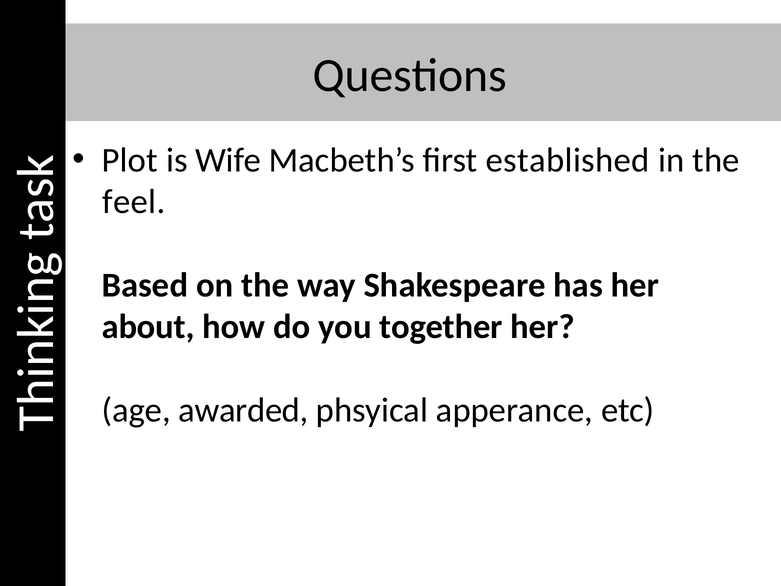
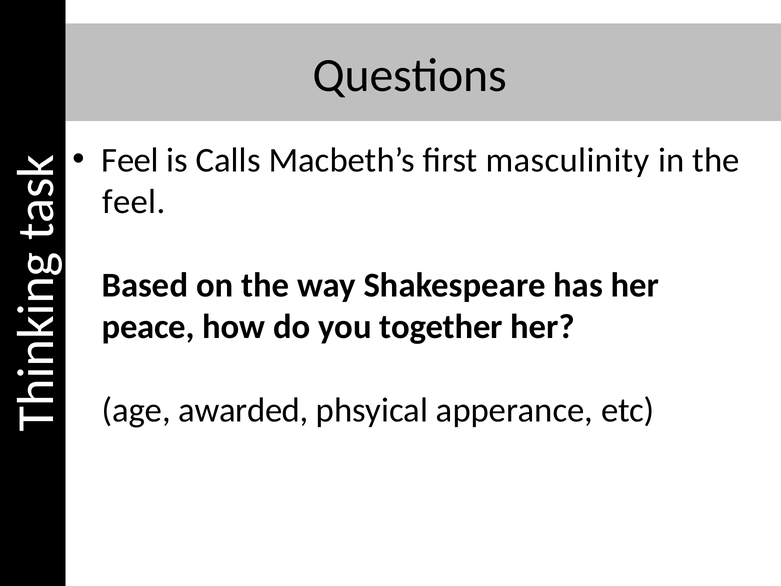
Plot at (130, 160): Plot -> Feel
Wife: Wife -> Calls
established: established -> masculinity
about: about -> peace
